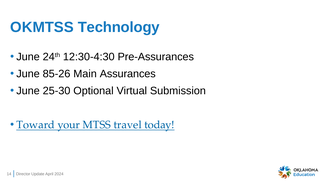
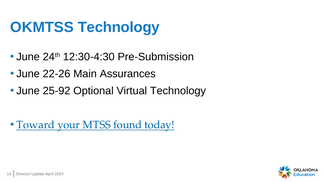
Pre-Assurances: Pre-Assurances -> Pre-Submission
85-26: 85-26 -> 22-26
25-30: 25-30 -> 25-92
Virtual Submission: Submission -> Technology
travel: travel -> found
